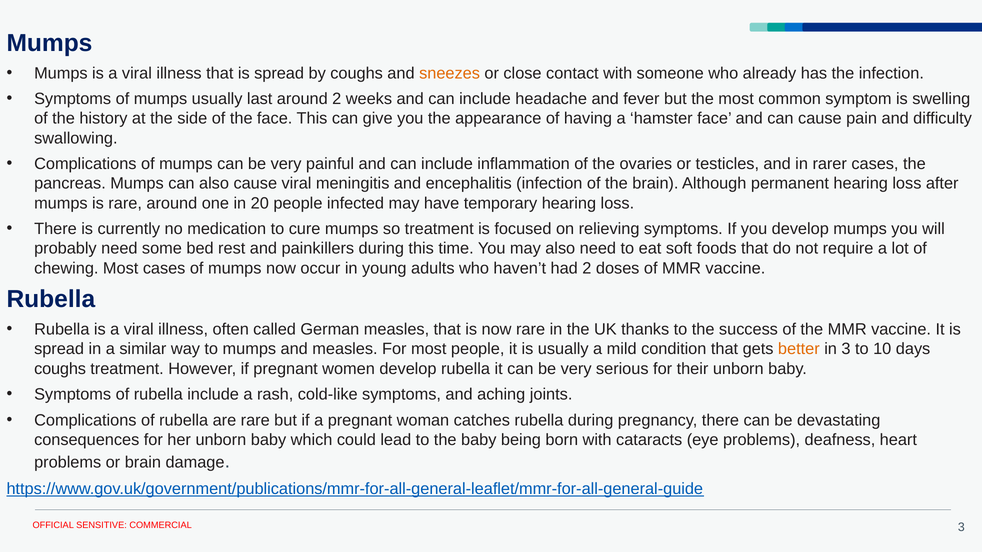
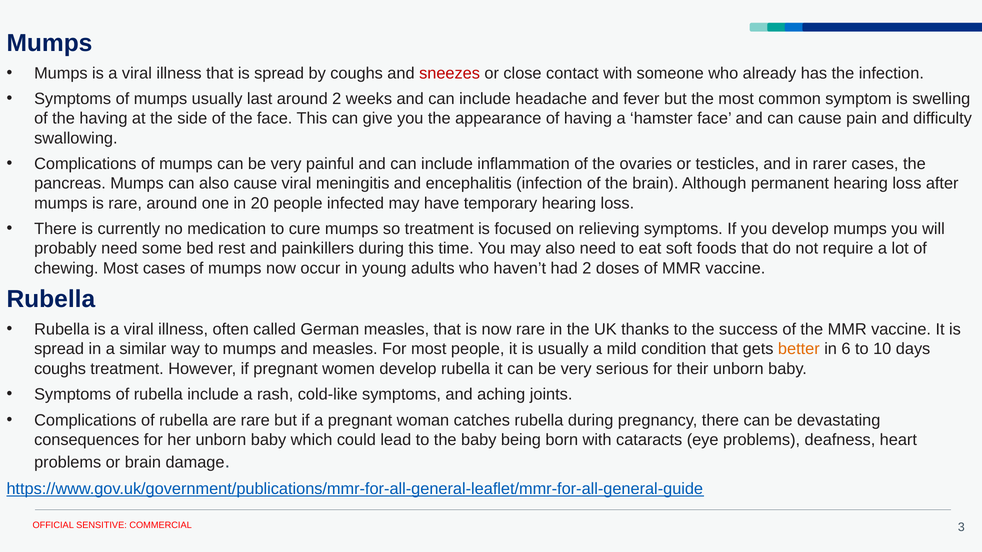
sneezes colour: orange -> red
the history: history -> having
in 3: 3 -> 6
